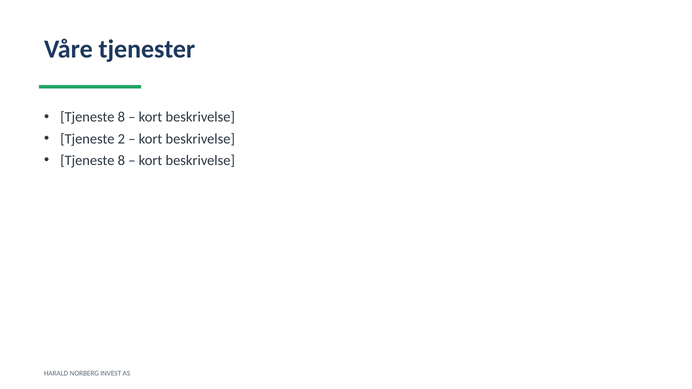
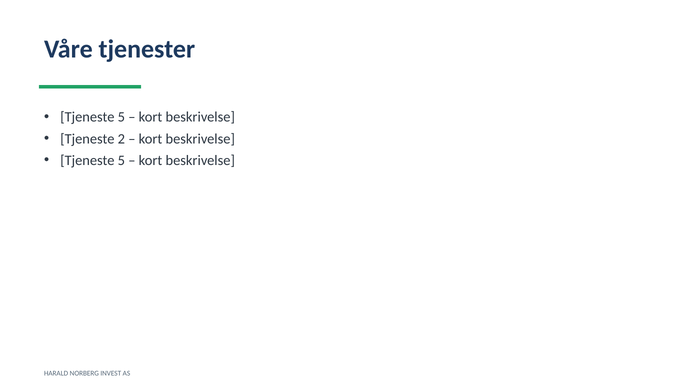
8 at (121, 117): 8 -> 5
8 at (121, 160): 8 -> 5
